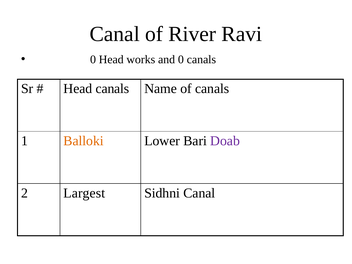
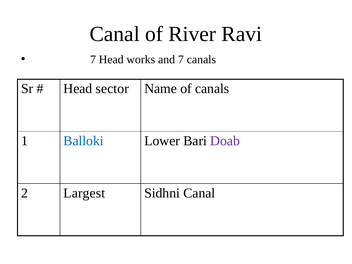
0 at (93, 59): 0 -> 7
and 0: 0 -> 7
Head canals: canals -> sector
Balloki colour: orange -> blue
